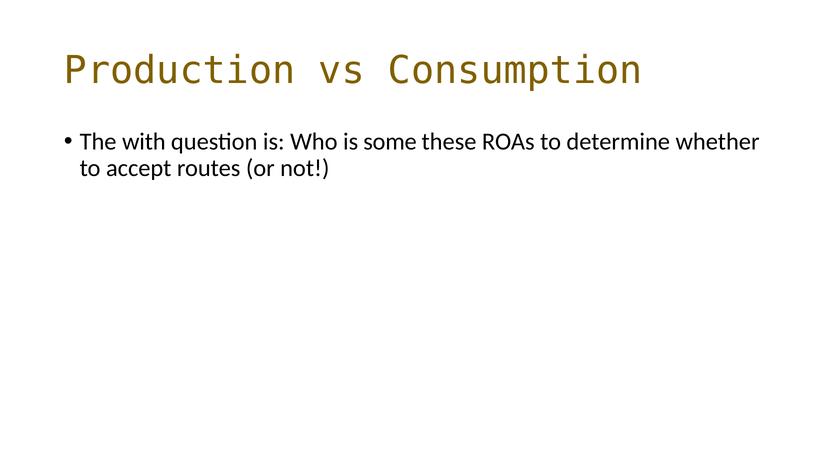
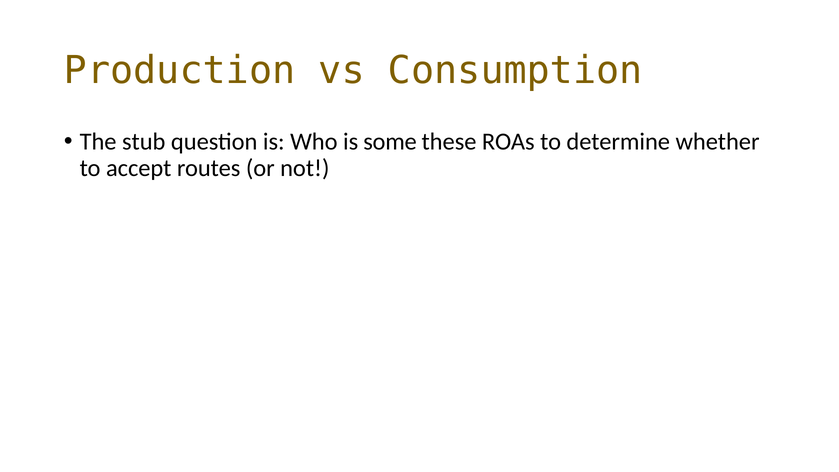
with: with -> stub
